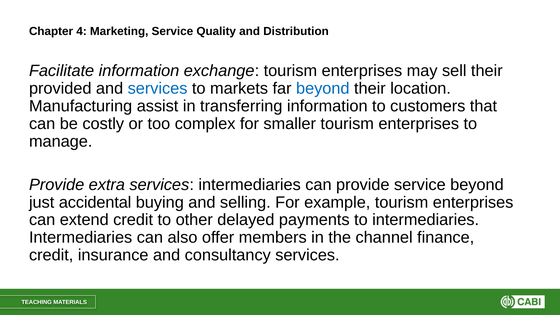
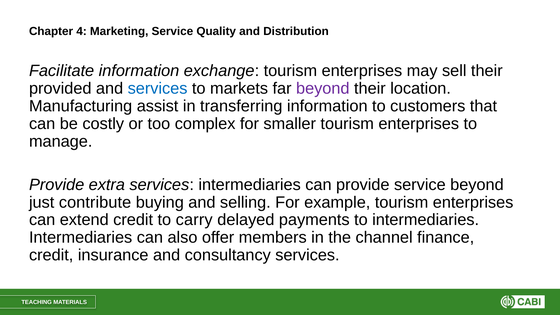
beyond at (323, 89) colour: blue -> purple
accidental: accidental -> contribute
other: other -> carry
